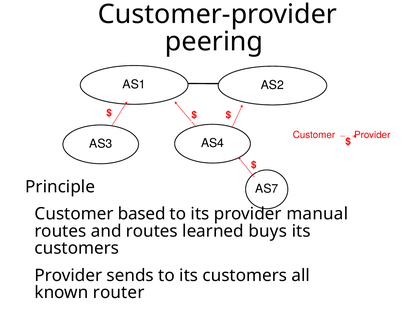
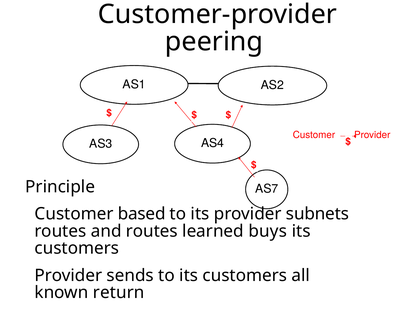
manual: manual -> subnets
router: router -> return
